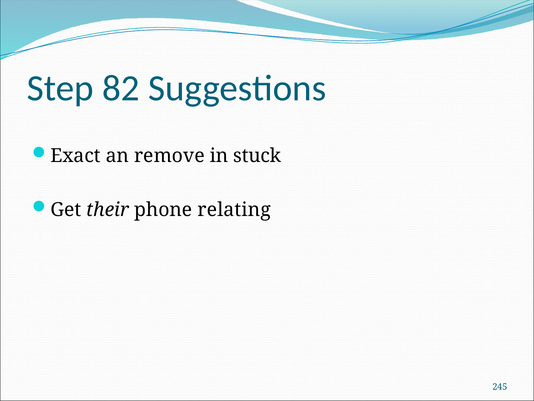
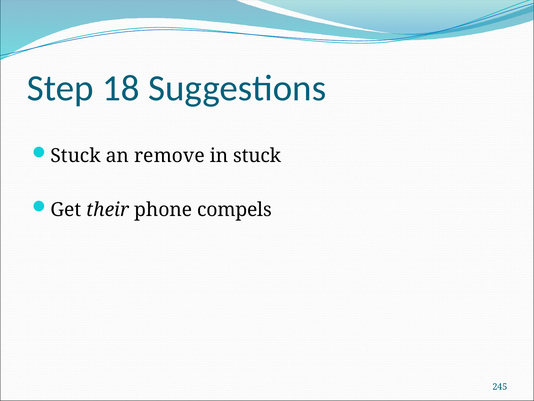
82: 82 -> 18
Exact at (76, 156): Exact -> Stuck
relating: relating -> compels
